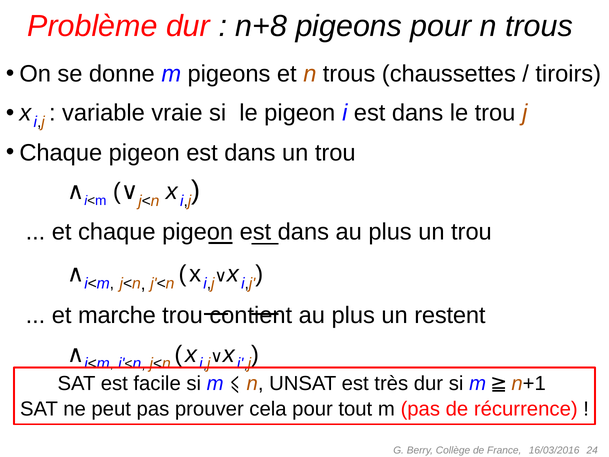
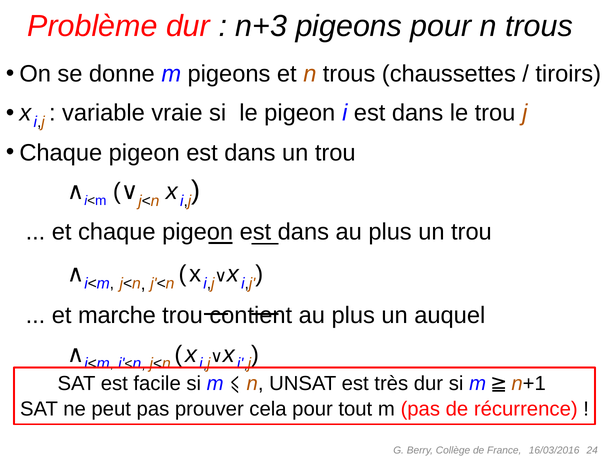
n+8: n+8 -> n+3
restent: restent -> auquel
